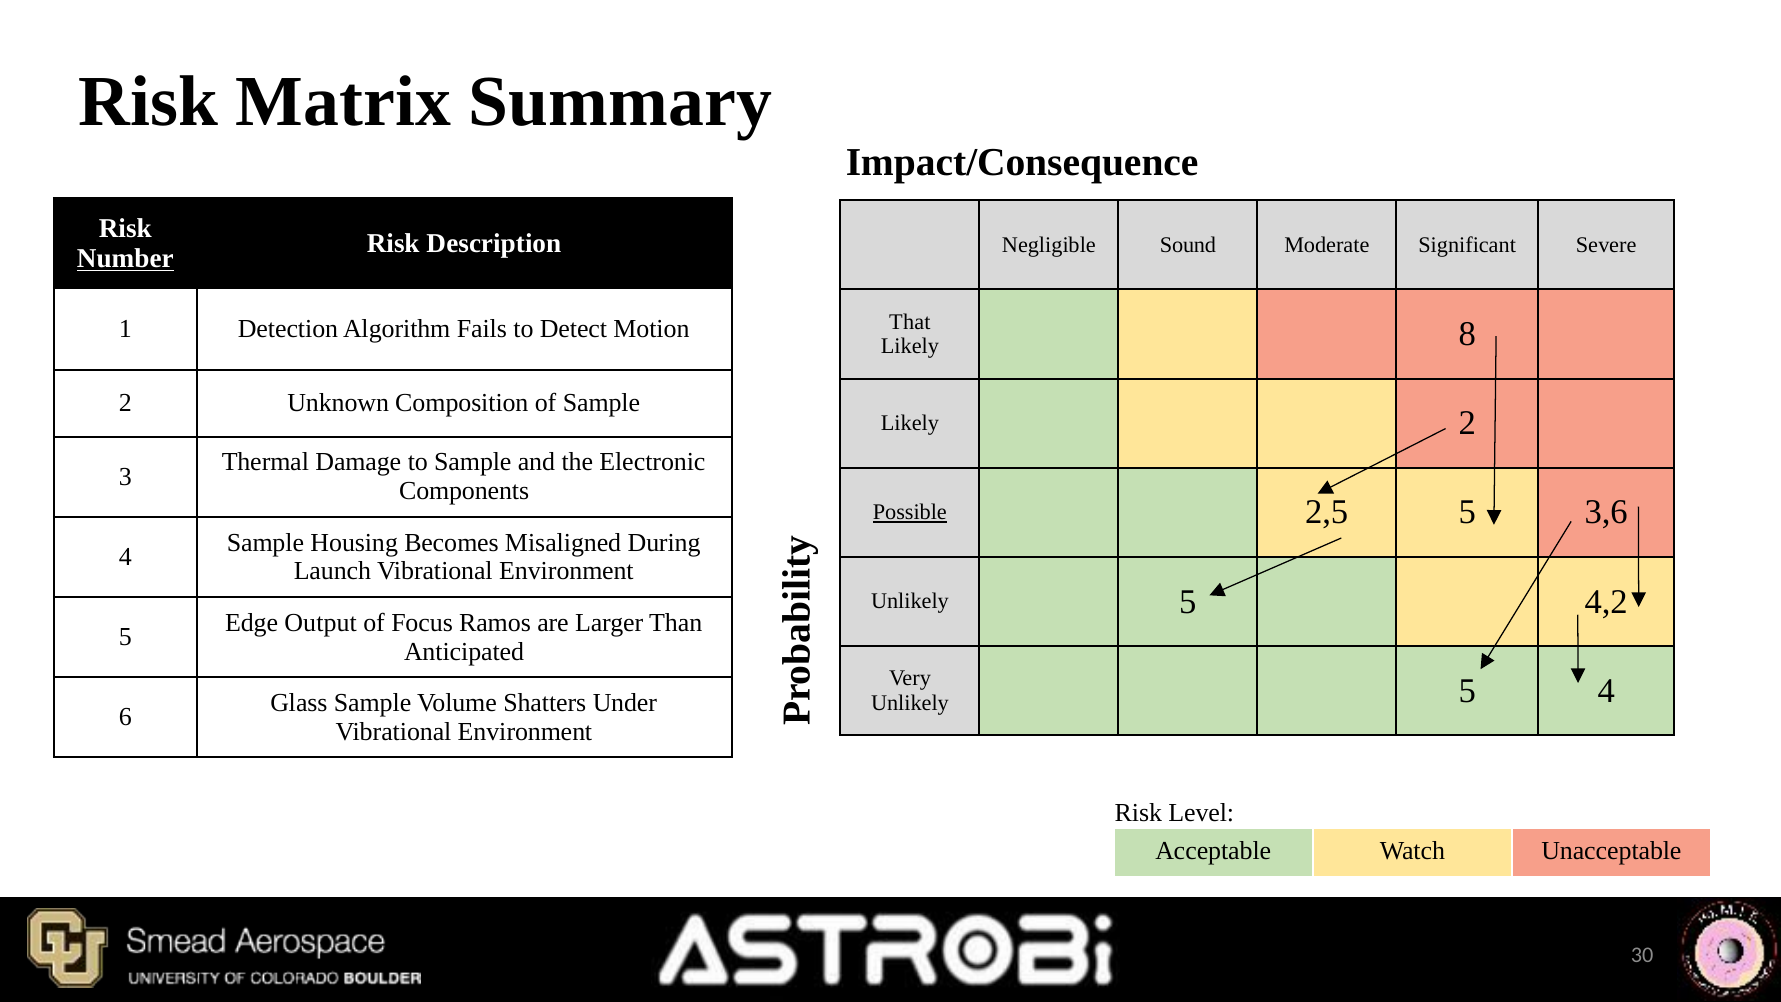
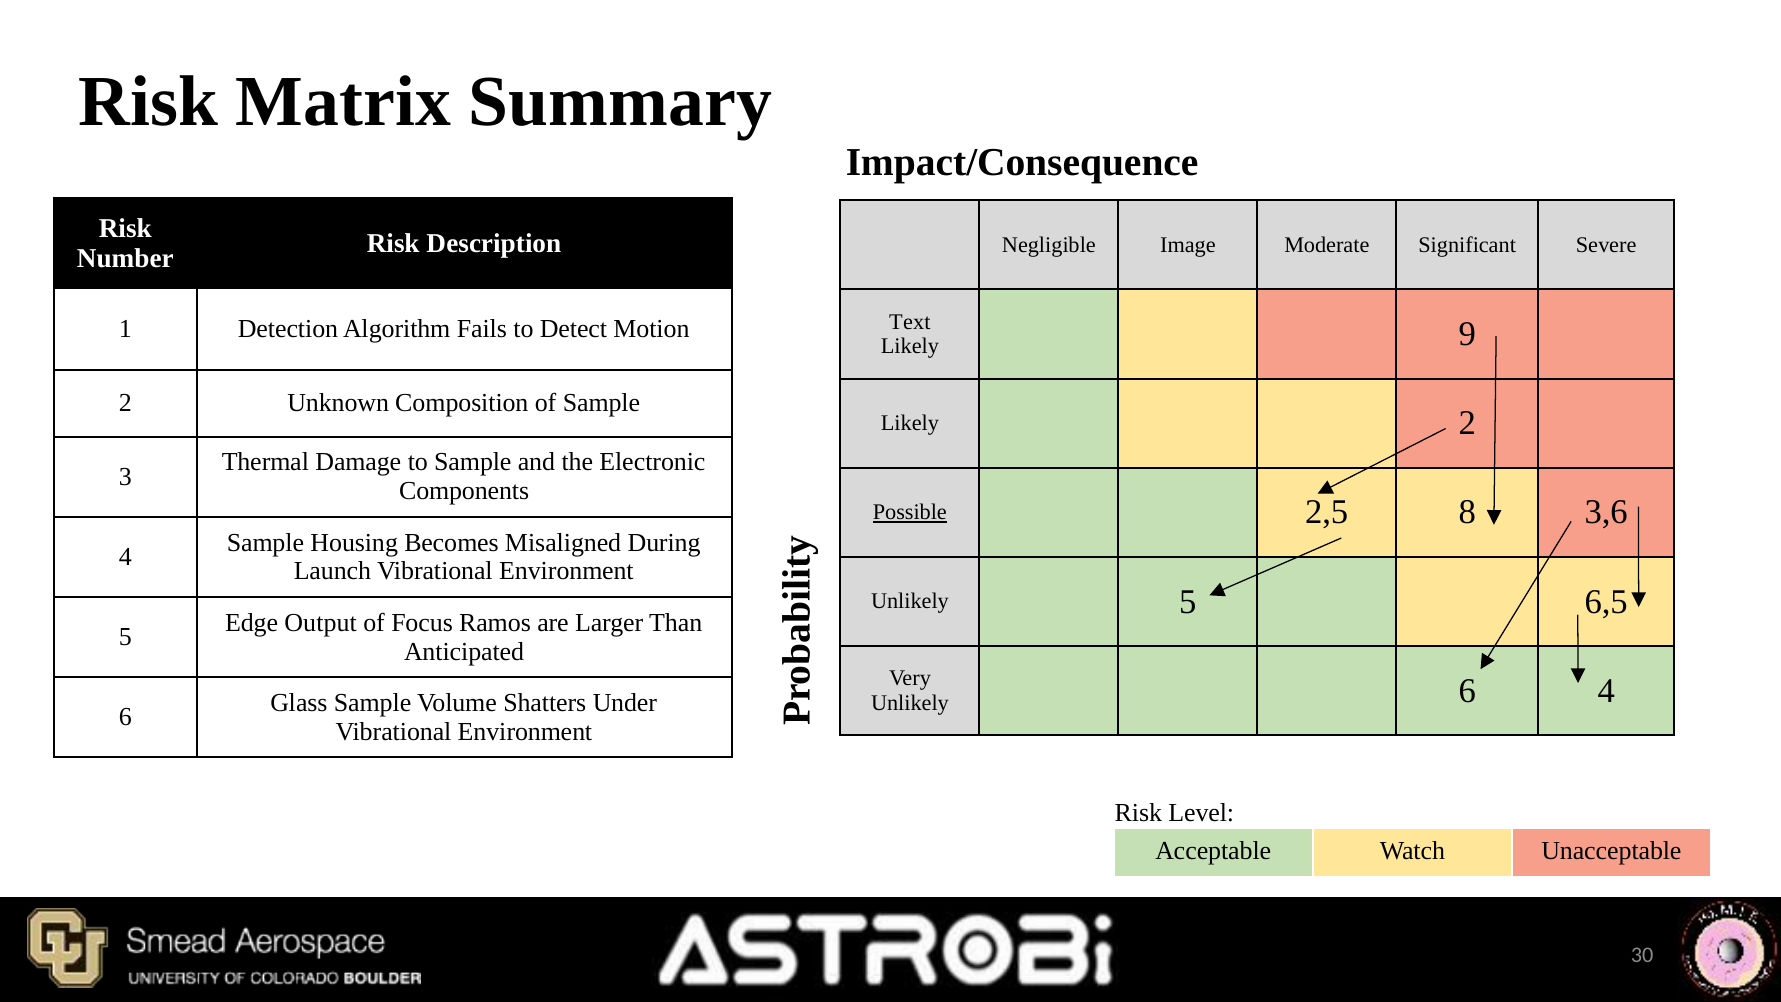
Sound: Sound -> Image
Number underline: present -> none
That: That -> Text
8: 8 -> 9
2,5 5: 5 -> 8
4,2: 4,2 -> 6,5
5 at (1467, 691): 5 -> 6
